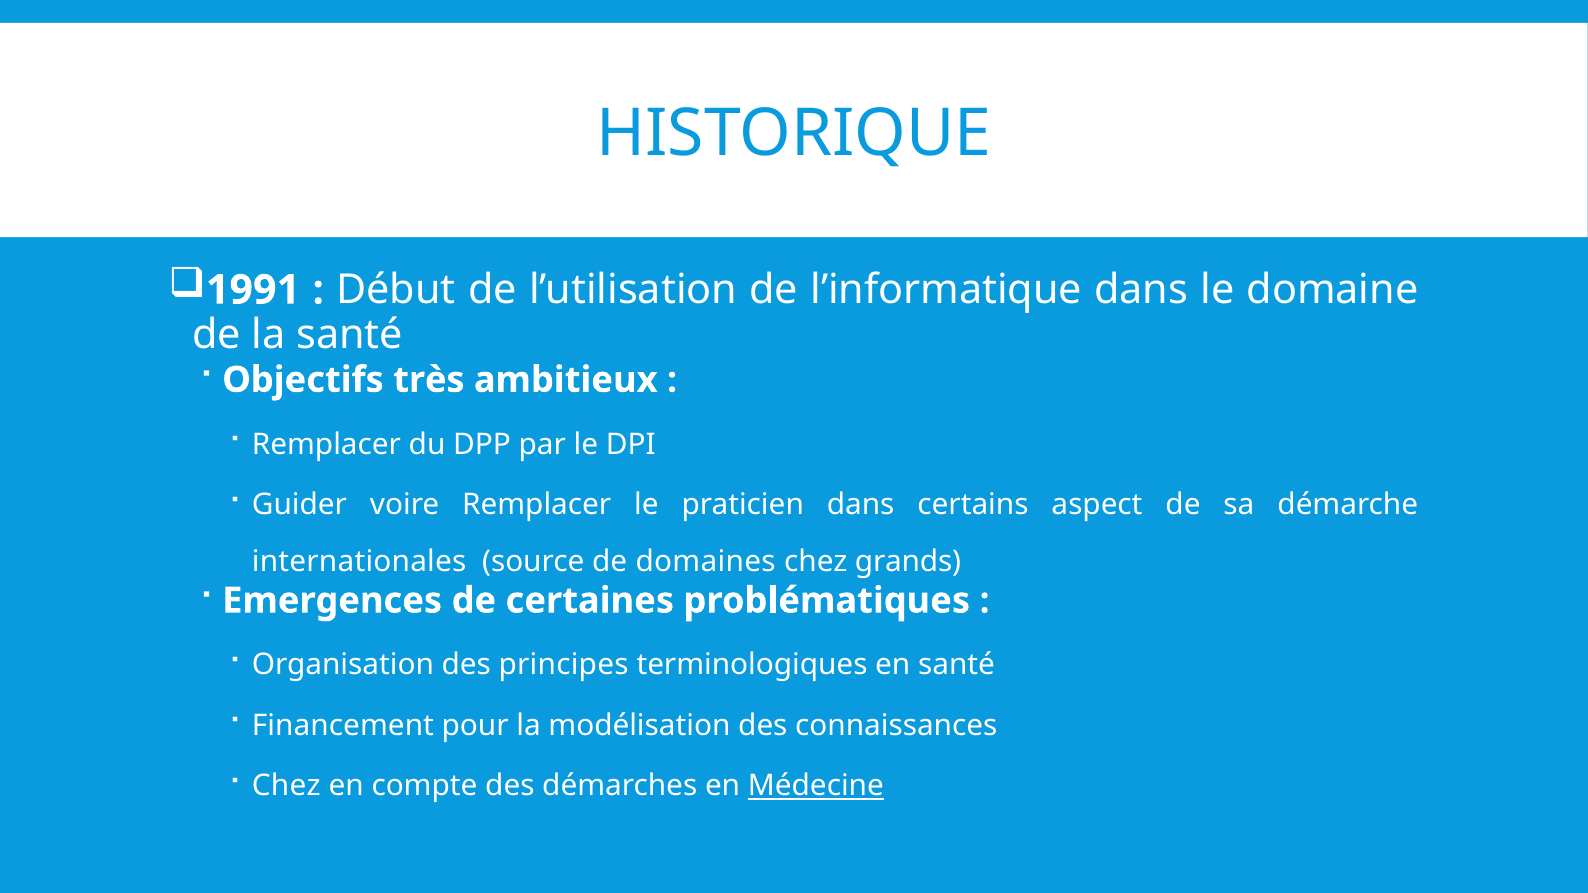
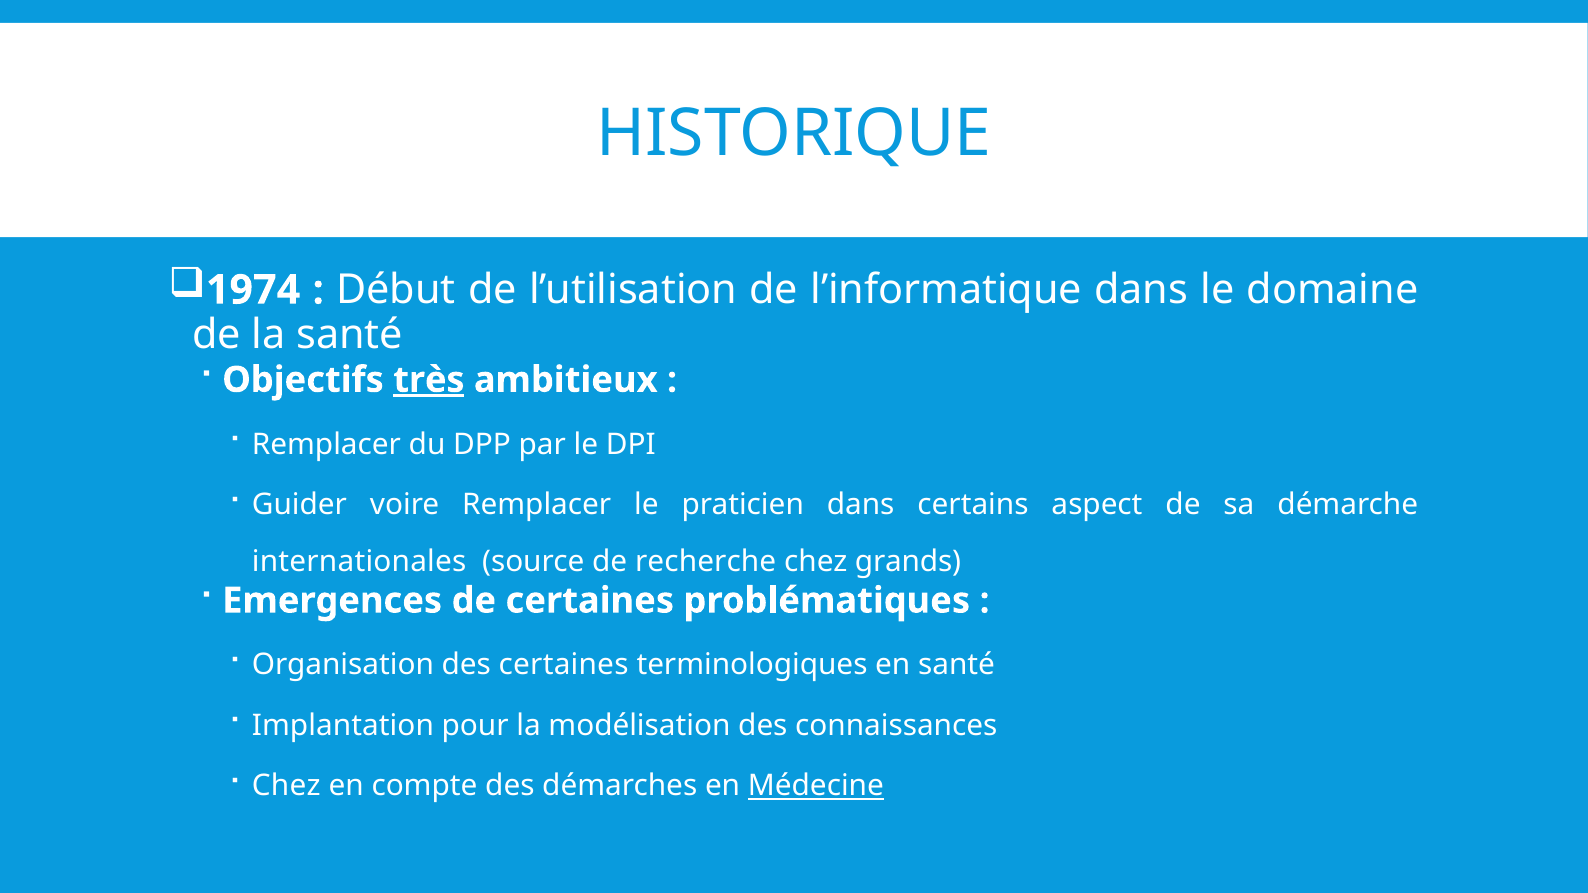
1991: 1991 -> 1974
très underline: none -> present
domaines: domaines -> recherche
des principes: principes -> certaines
Financement: Financement -> Implantation
